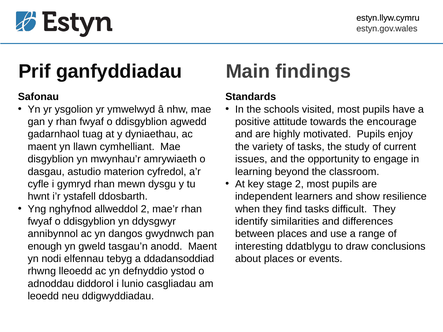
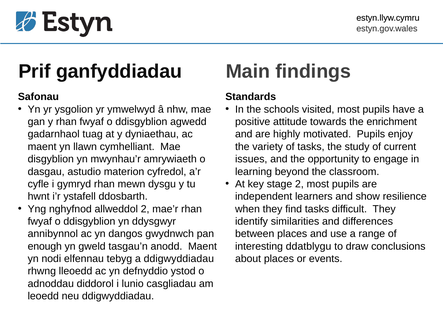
encourage: encourage -> enrichment
a ddadansoddiad: ddadansoddiad -> ddigwyddiadau
